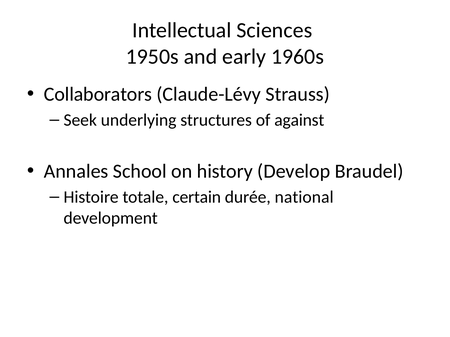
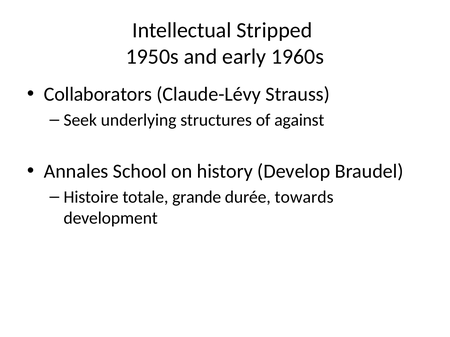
Sciences: Sciences -> Stripped
certain: certain -> grande
national: national -> towards
